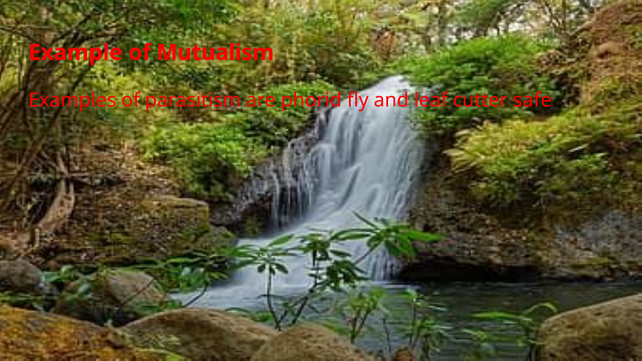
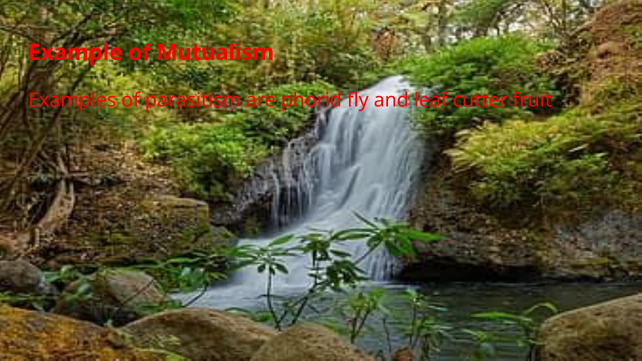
safe: safe -> fruit
